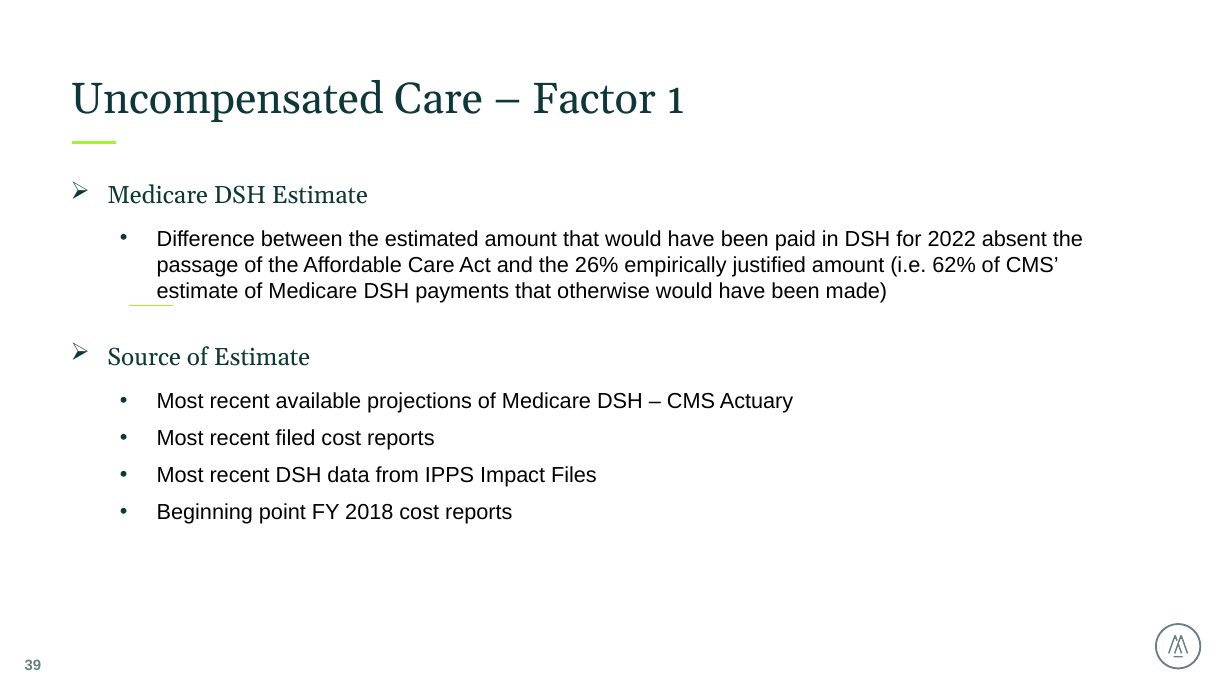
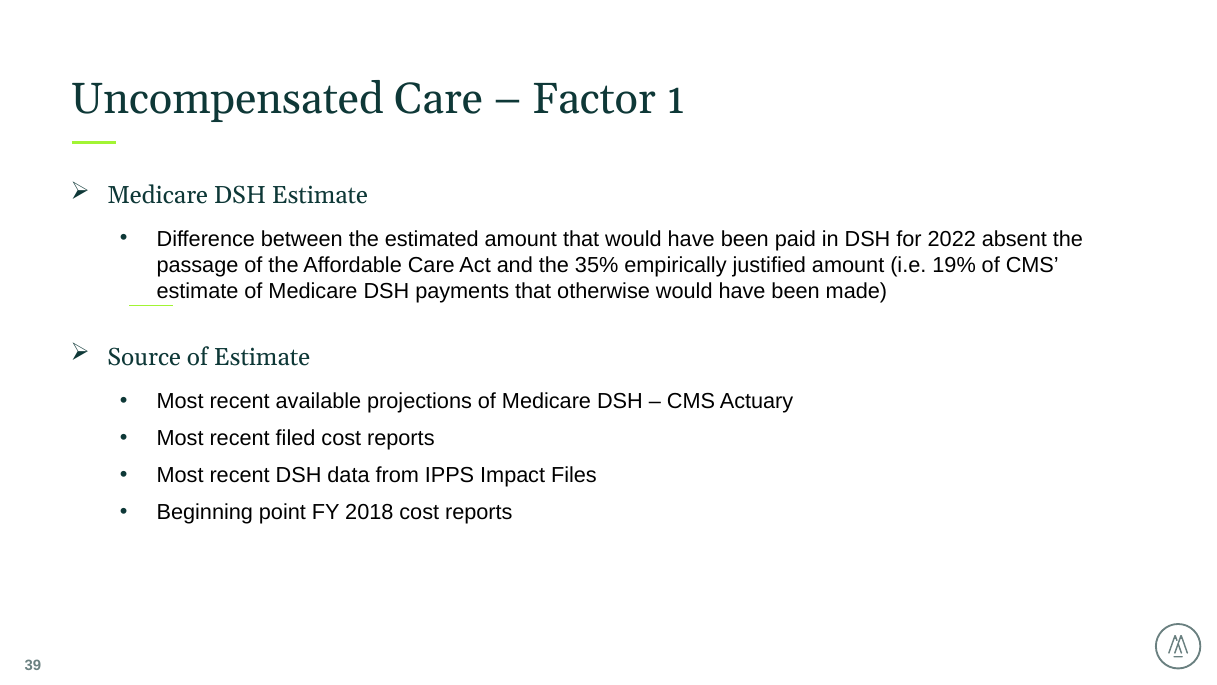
26%: 26% -> 35%
62%: 62% -> 19%
